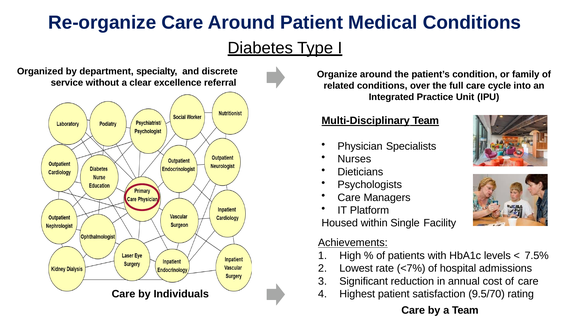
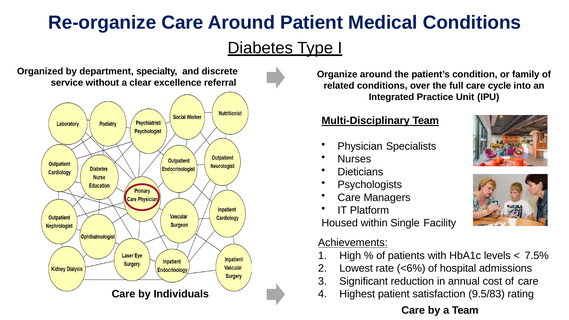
<7%: <7% -> <6%
9.5/70: 9.5/70 -> 9.5/83
